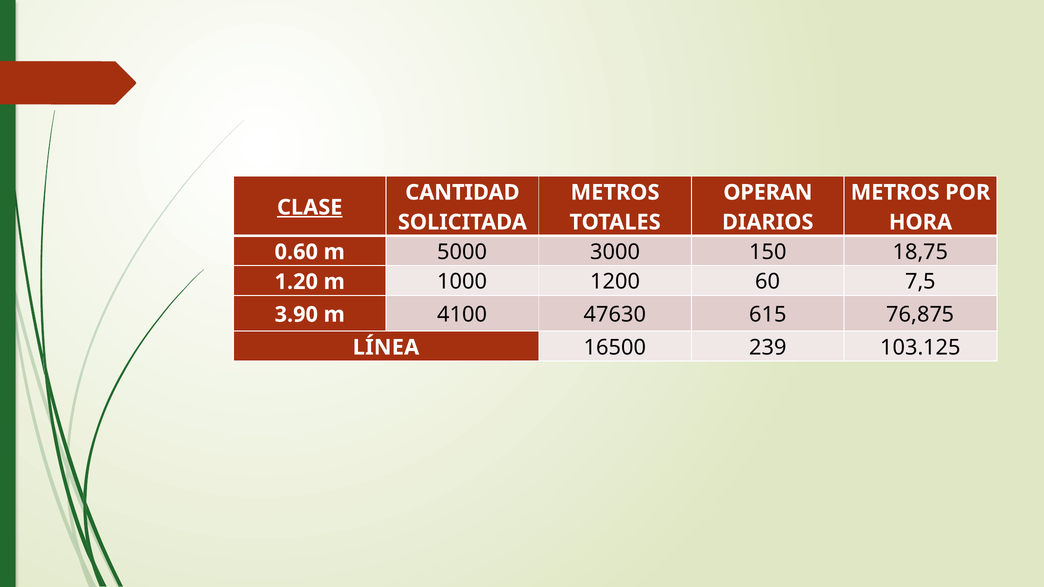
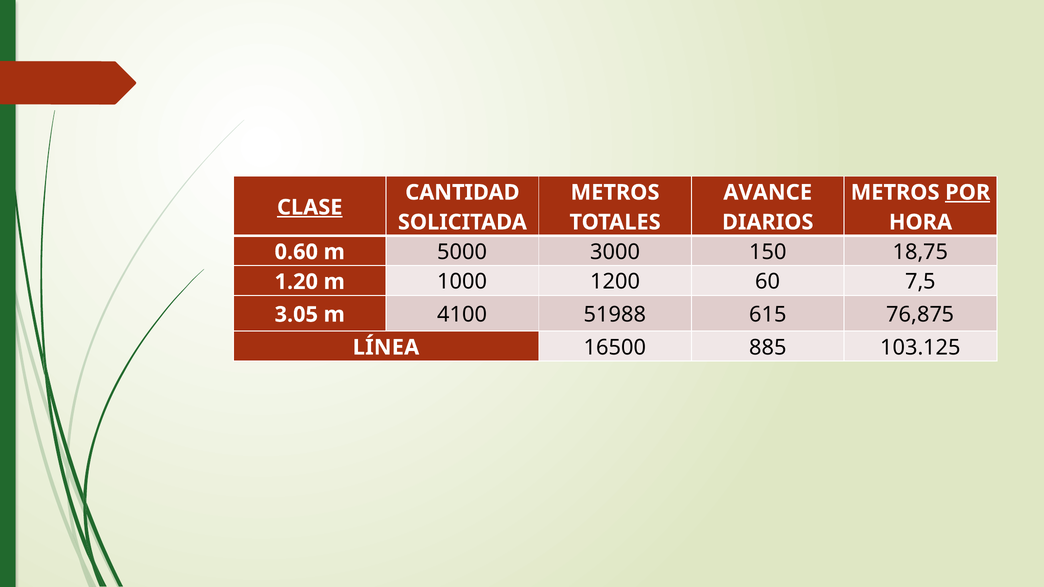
OPERAN: OPERAN -> AVANCE
POR underline: none -> present
3.90: 3.90 -> 3.05
47630: 47630 -> 51988
239: 239 -> 885
